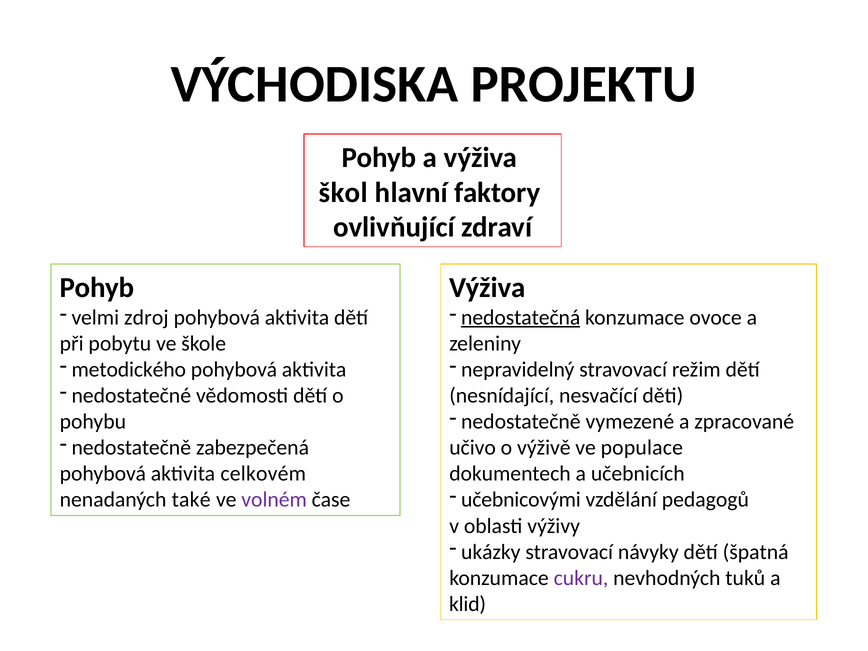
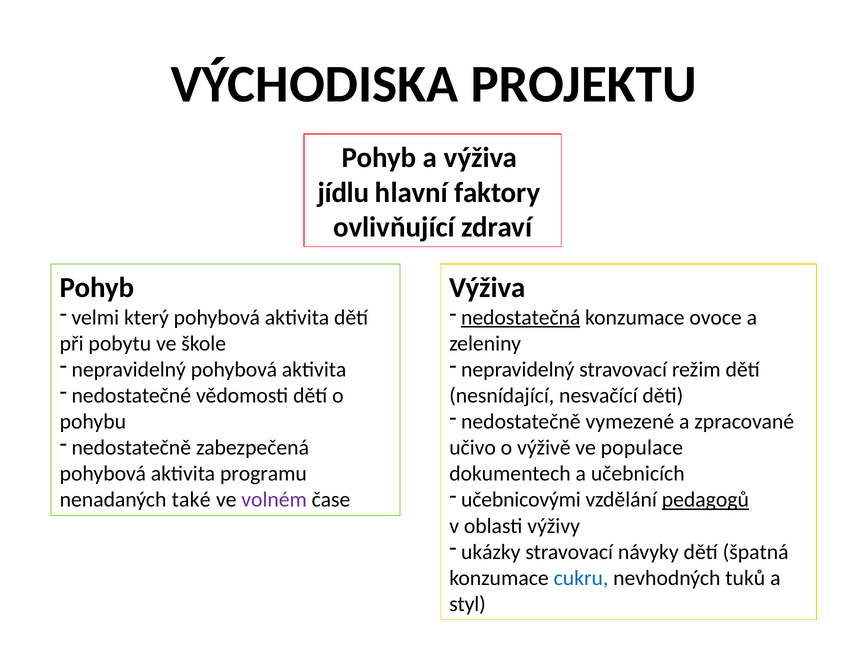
škol: škol -> jídlu
zdroj: zdroj -> který
metodického at (129, 370): metodického -> nepravidelný
celkovém: celkovém -> programu
pedagogů underline: none -> present
cukru colour: purple -> blue
klid: klid -> styl
